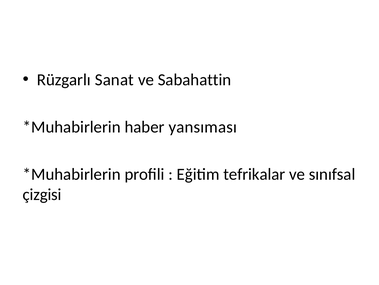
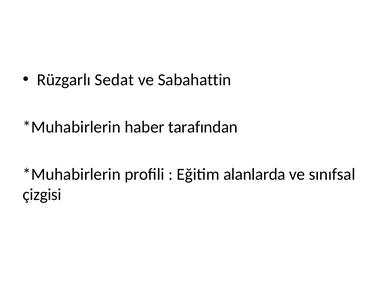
Sanat: Sanat -> Sedat
yansıması: yansıması -> tarafından
tefrikalar: tefrikalar -> alanlarda
